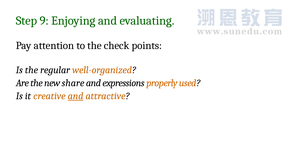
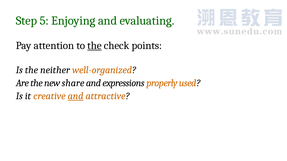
9: 9 -> 5
the at (94, 46) underline: none -> present
regular: regular -> neither
